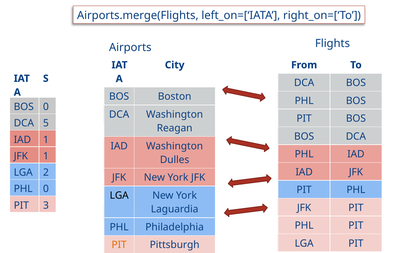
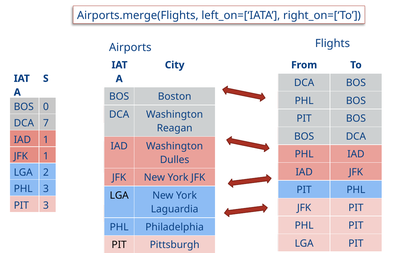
5: 5 -> 7
PHL 0: 0 -> 3
PIT at (119, 244) colour: orange -> black
